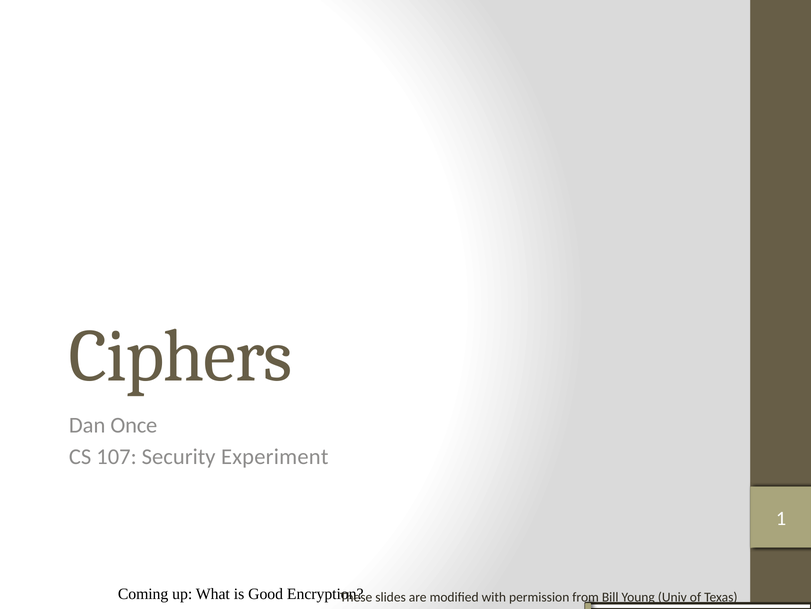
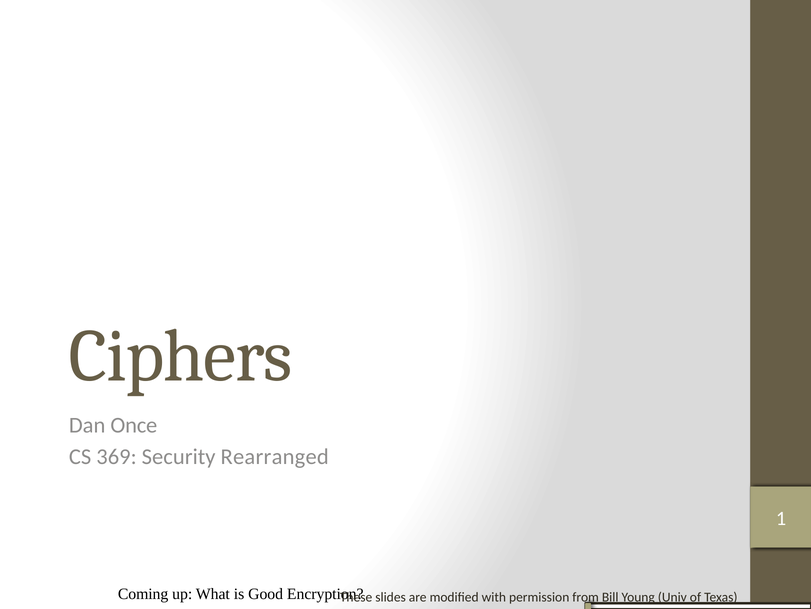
107: 107 -> 369
Experiment: Experiment -> Rearranged
